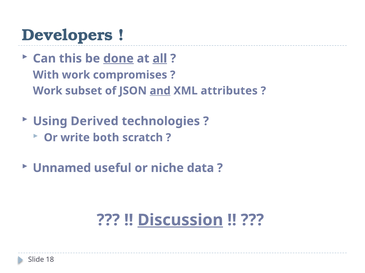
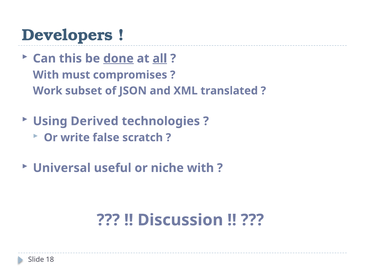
With work: work -> must
and underline: present -> none
attributes: attributes -> translated
both: both -> false
Unnamed: Unnamed -> Universal
niche data: data -> with
Discussion underline: present -> none
